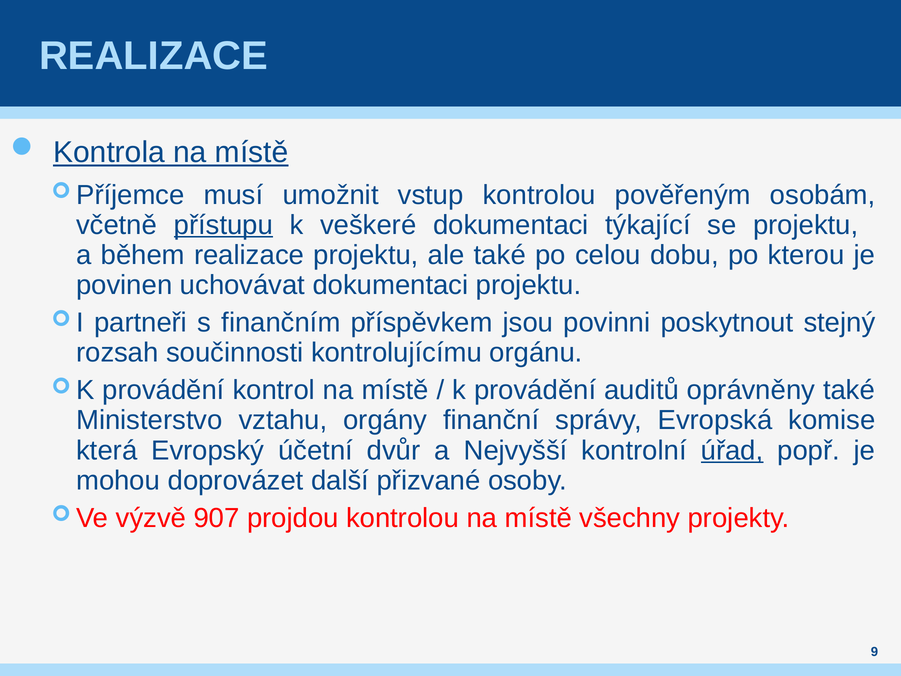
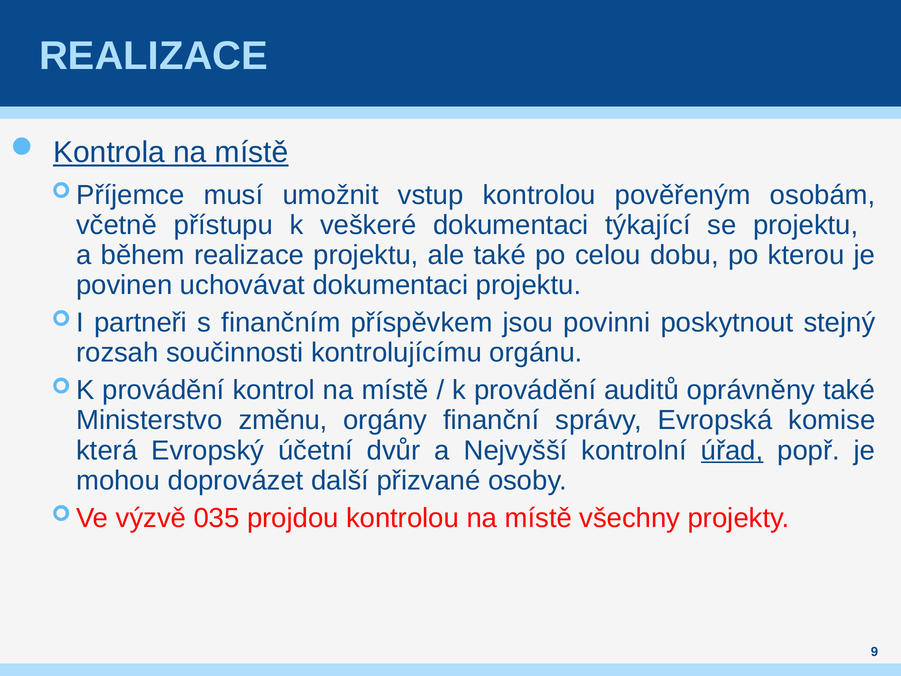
přístupu underline: present -> none
vztahu: vztahu -> změnu
907: 907 -> 035
